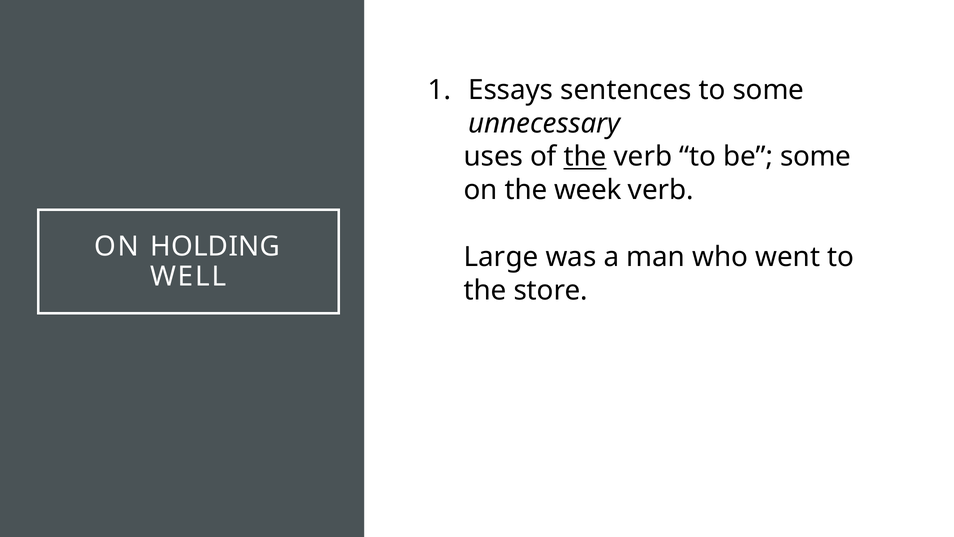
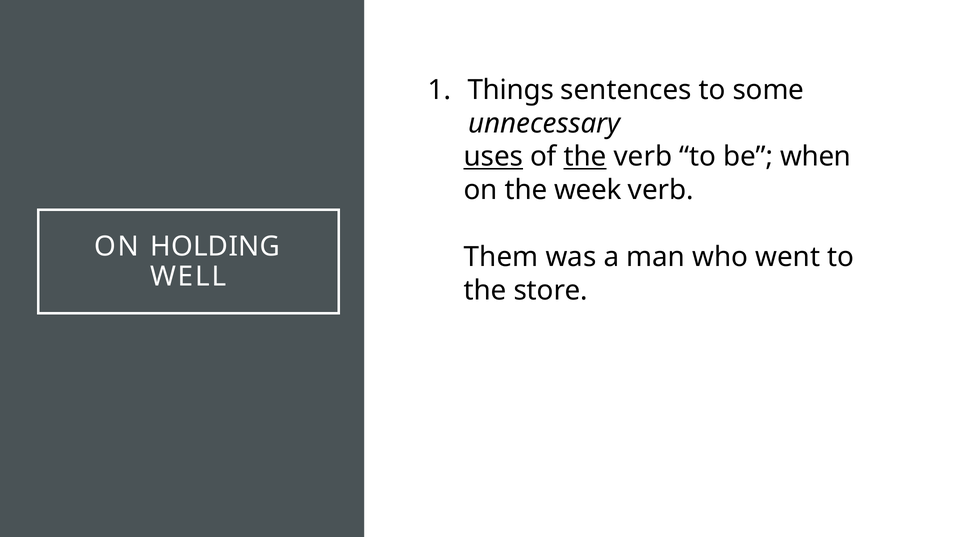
Essays: Essays -> Things
uses underline: none -> present
be some: some -> when
Large: Large -> Them
